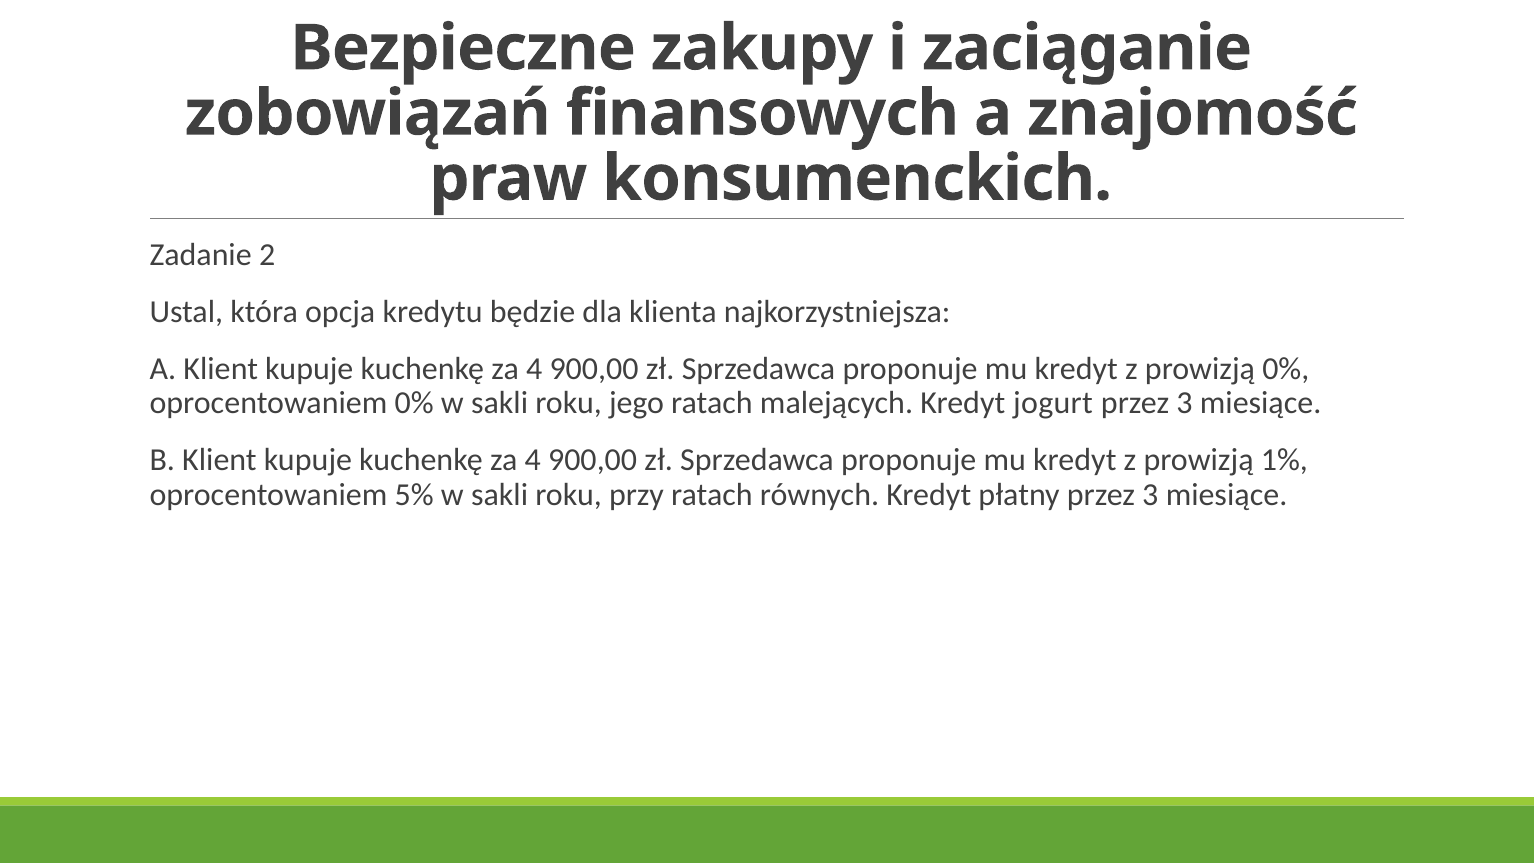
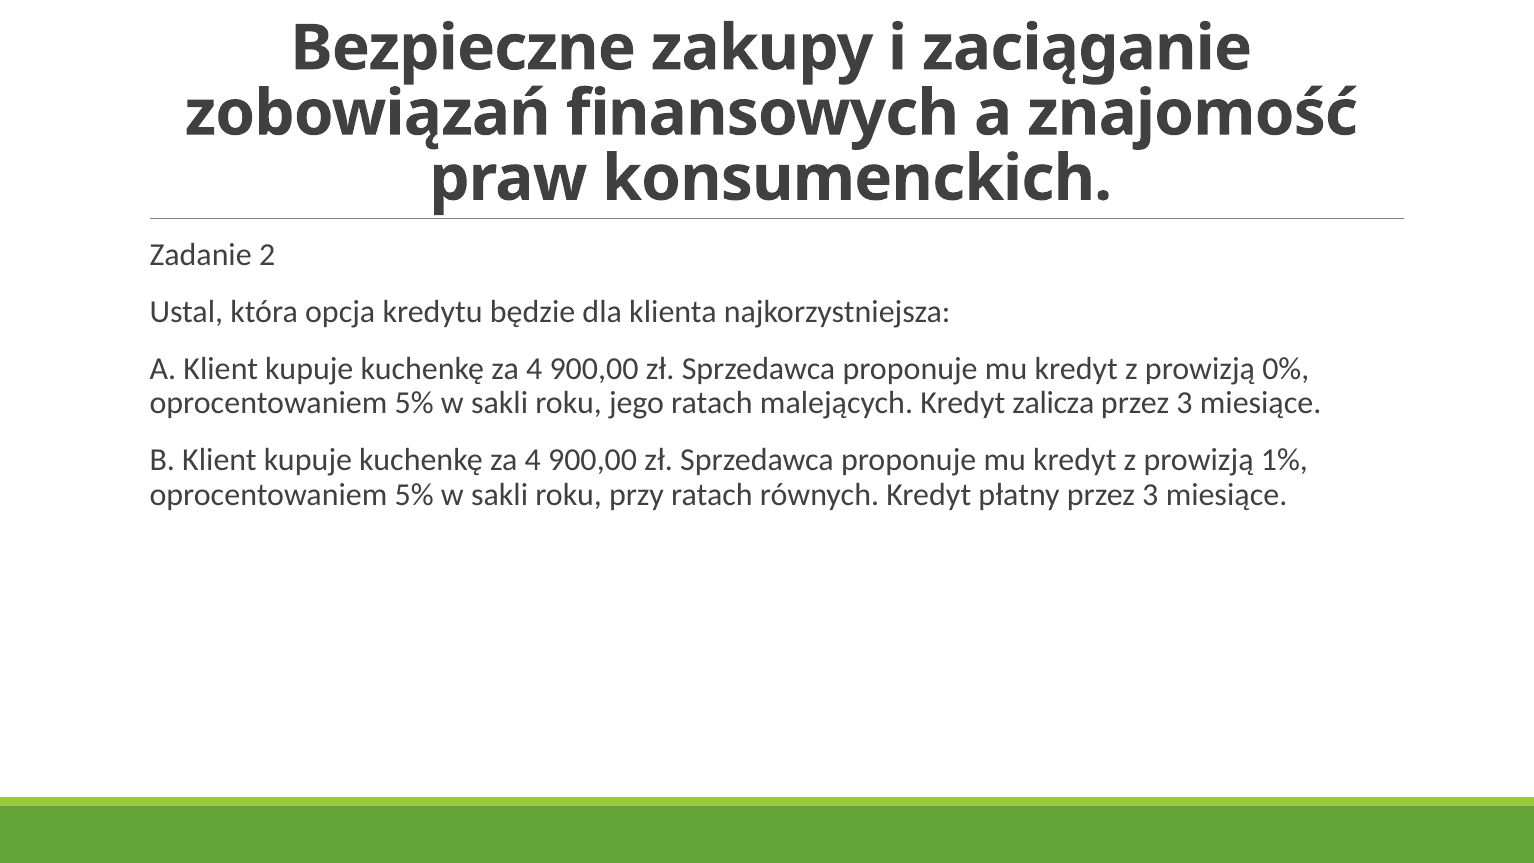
0% at (414, 403): 0% -> 5%
jogurt: jogurt -> zalicza
